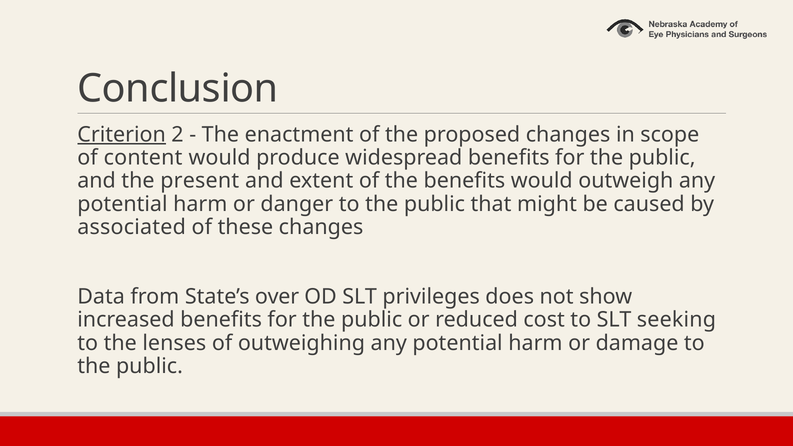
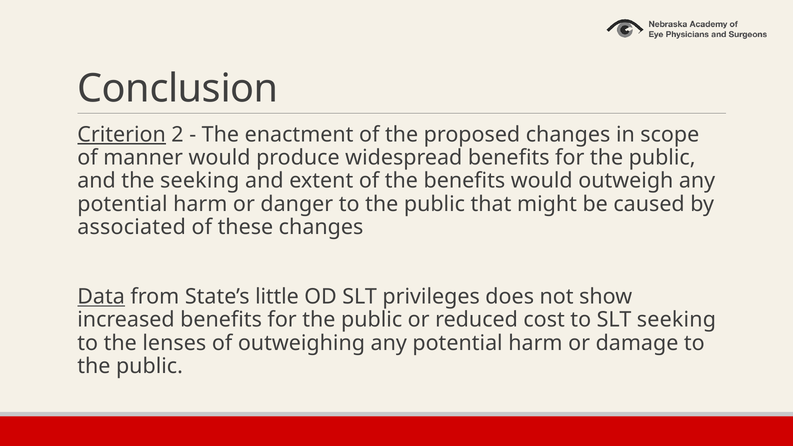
content: content -> manner
the present: present -> seeking
Data underline: none -> present
over: over -> little
